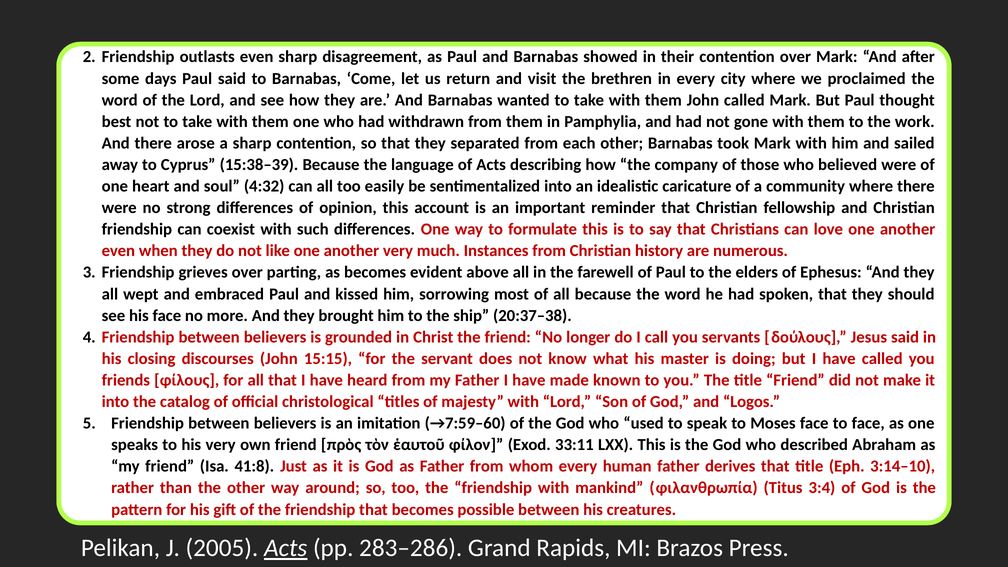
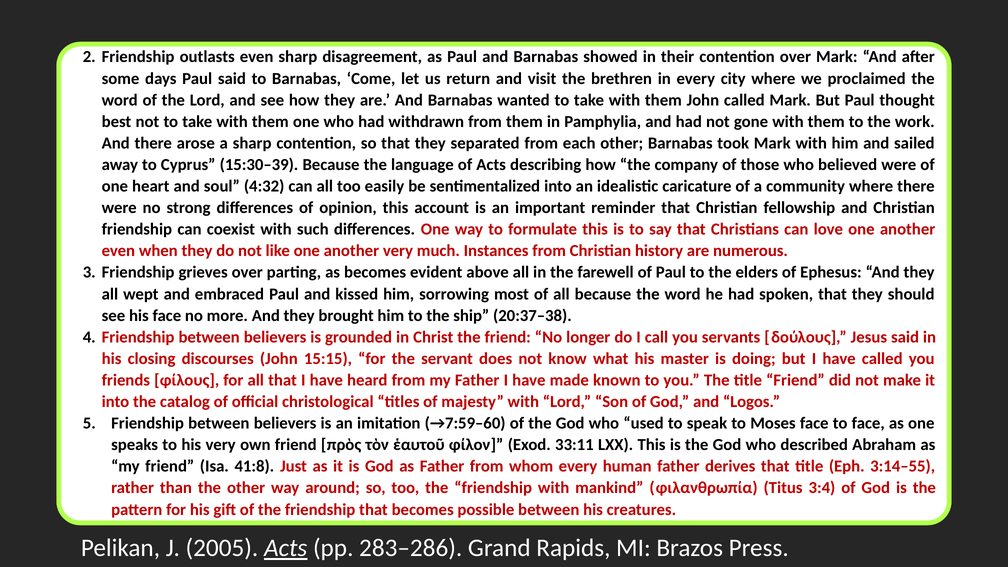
15:38–39: 15:38–39 -> 15:30–39
3:14–10: 3:14–10 -> 3:14–55
